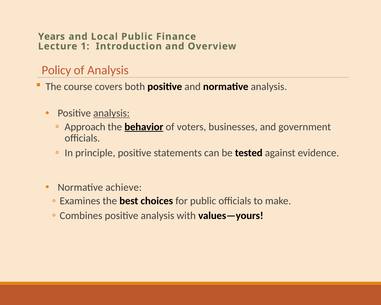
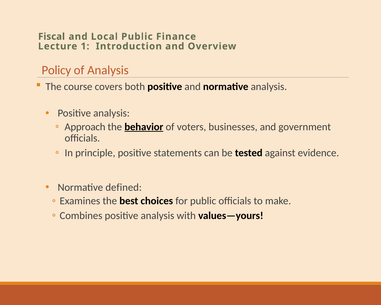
Years: Years -> Fiscal
analysis at (112, 113) underline: present -> none
achieve: achieve -> defined
